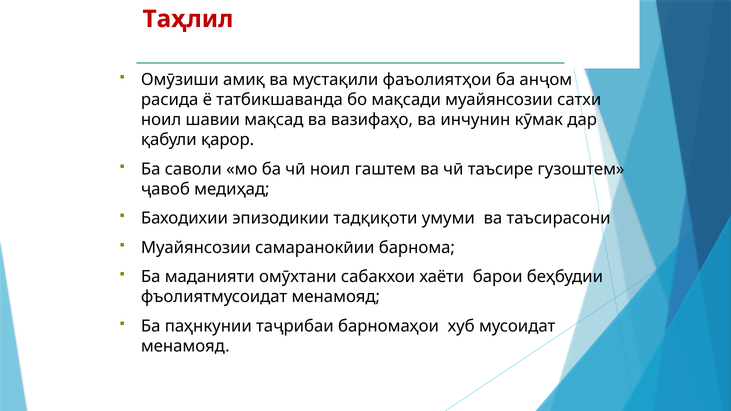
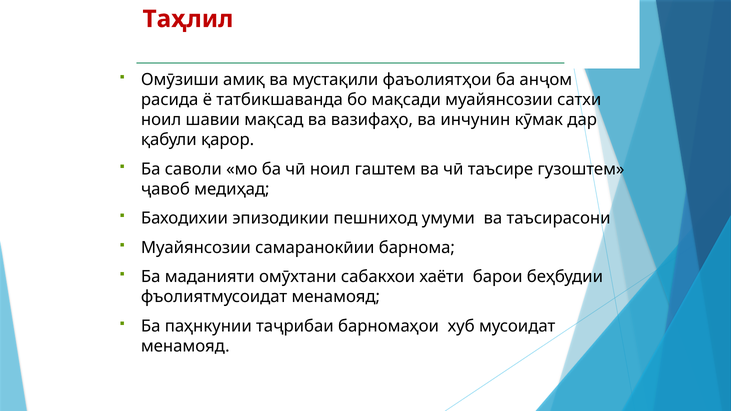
тадқиқоти: тадқиқоти -> пешниход
